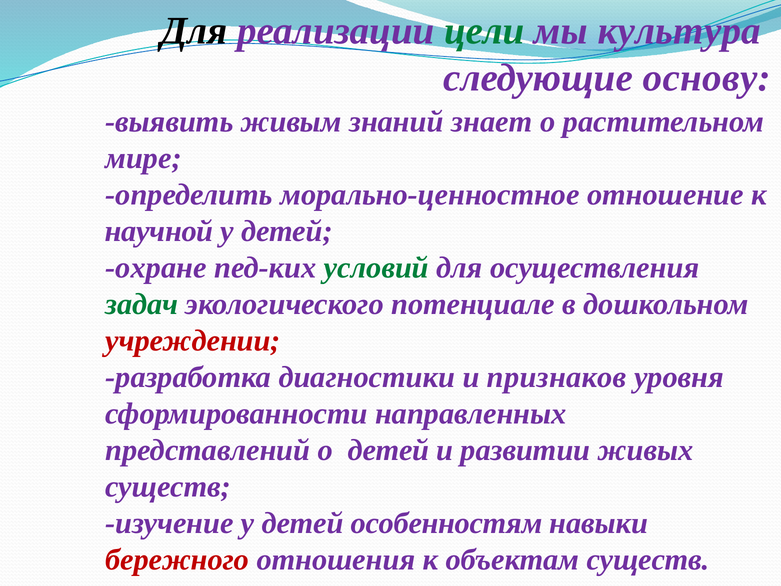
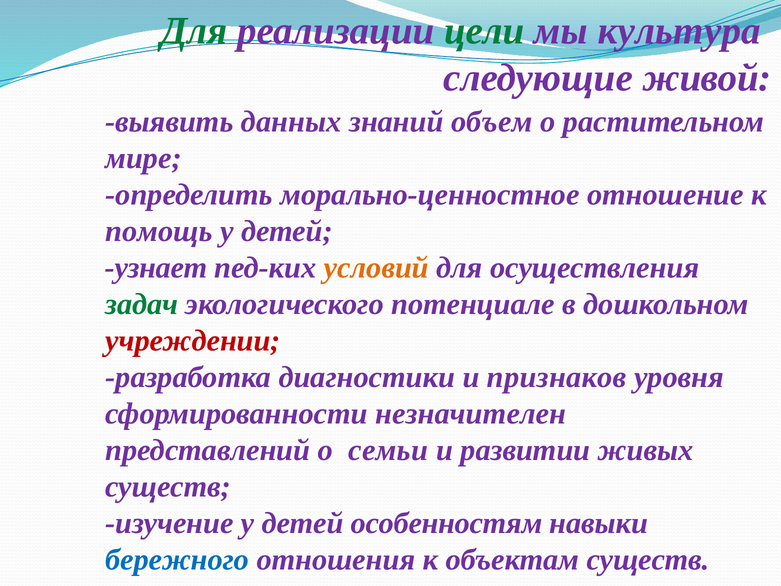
Для at (194, 31) colour: black -> green
основу: основу -> живой
живым: живым -> данных
знает: знает -> объем
научной: научной -> помощь
охране: охране -> узнает
условий colour: green -> orange
направленных: направленных -> незначителен
о детей: детей -> семьи
бережного colour: red -> blue
